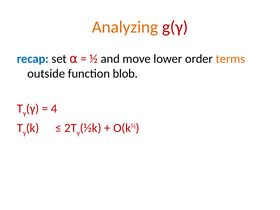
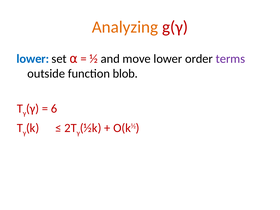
terms colour: orange -> purple
recap at (33, 59): recap -> lower
4: 4 -> 6
